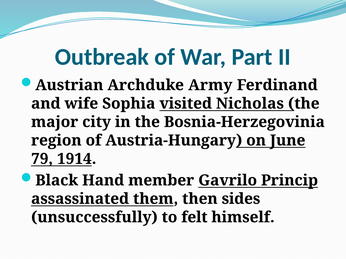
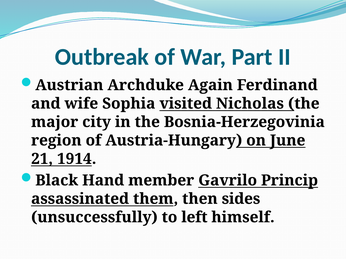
Army: Army -> Again
79: 79 -> 21
felt: felt -> left
